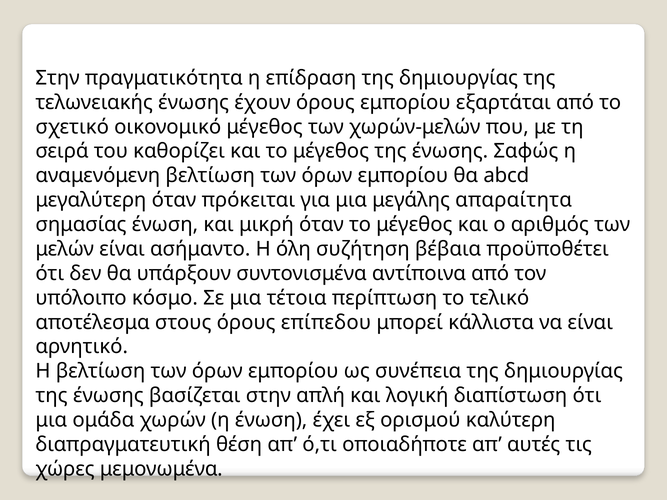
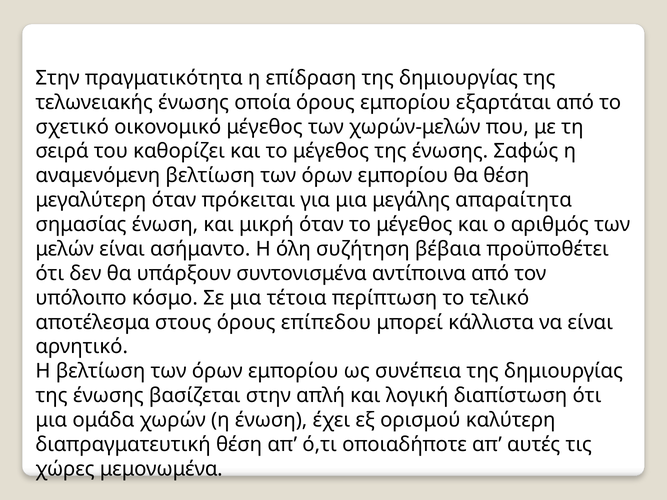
έχουν: έχουν -> οποία
θα abcd: abcd -> θέση
